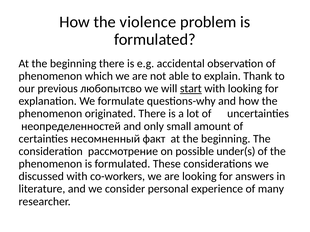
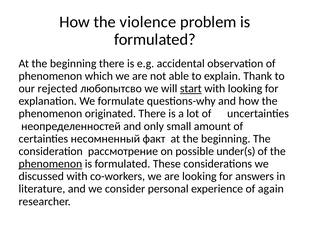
previous: previous -> rejected
phenomenon at (50, 164) underline: none -> present
many: many -> again
